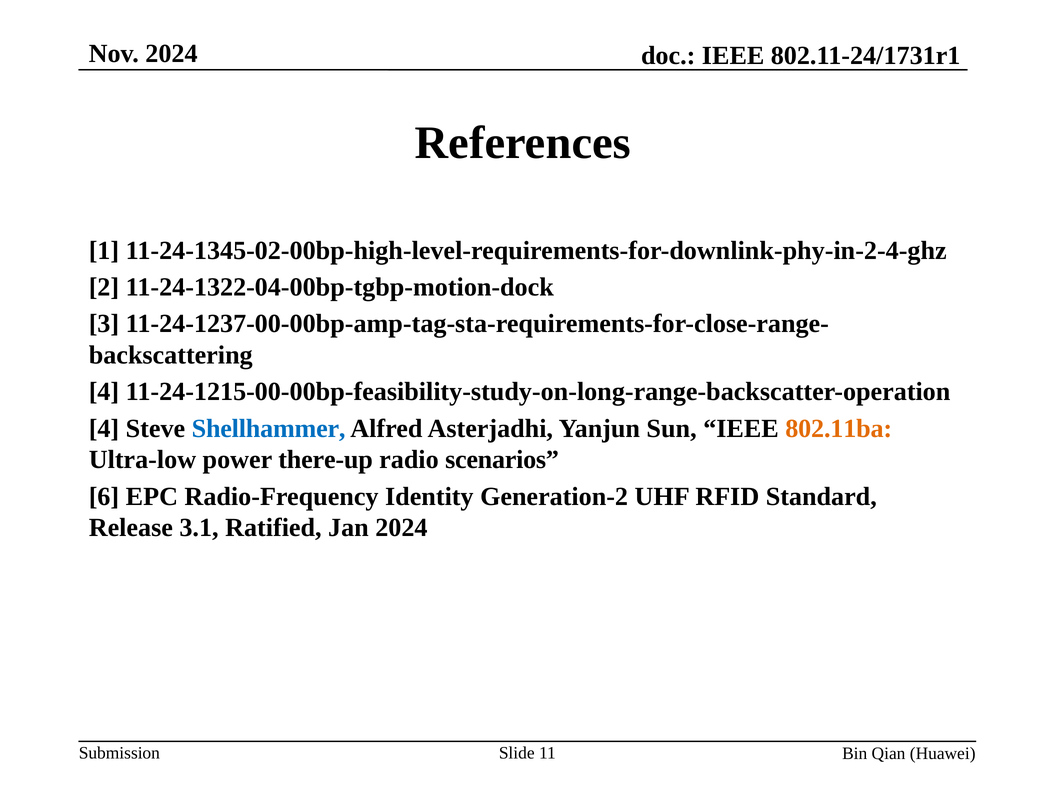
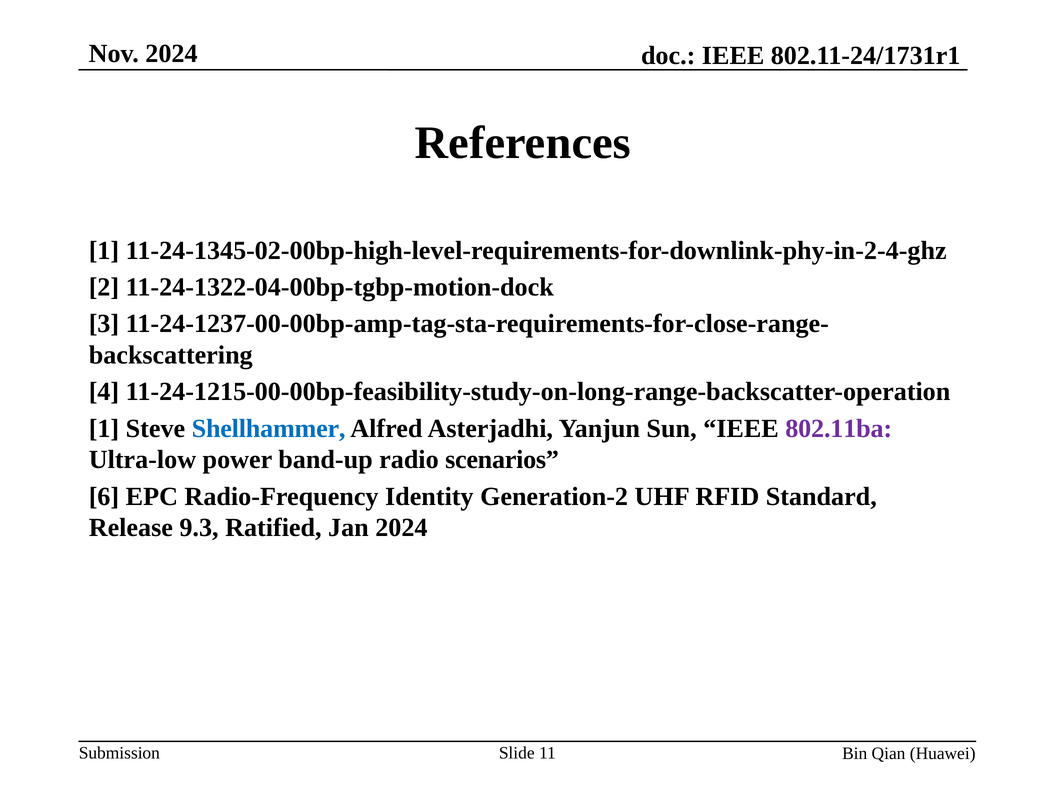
4 at (104, 428): 4 -> 1
802.11ba colour: orange -> purple
there-up: there-up -> band-up
3.1: 3.1 -> 9.3
